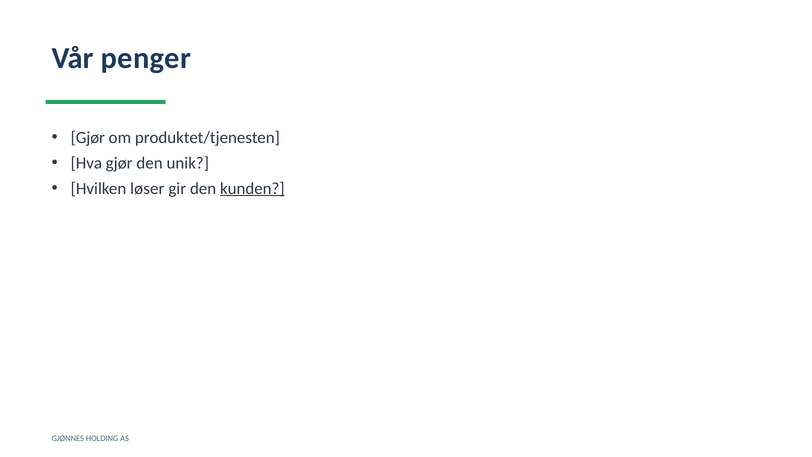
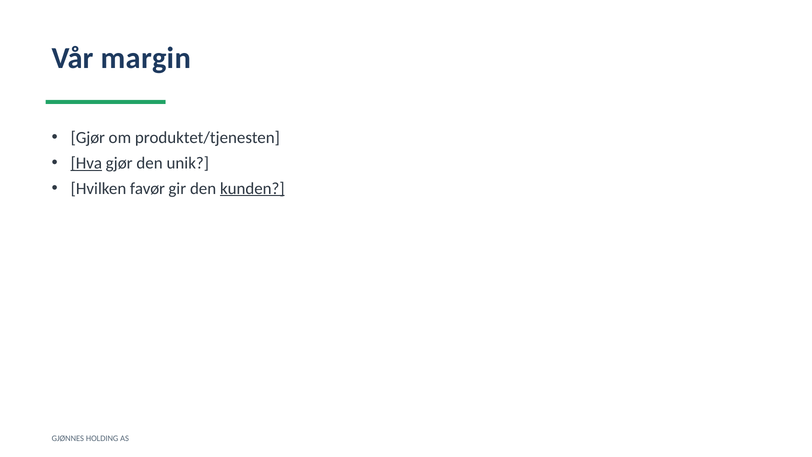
penger: penger -> margin
Hva underline: none -> present
løser: løser -> favør
